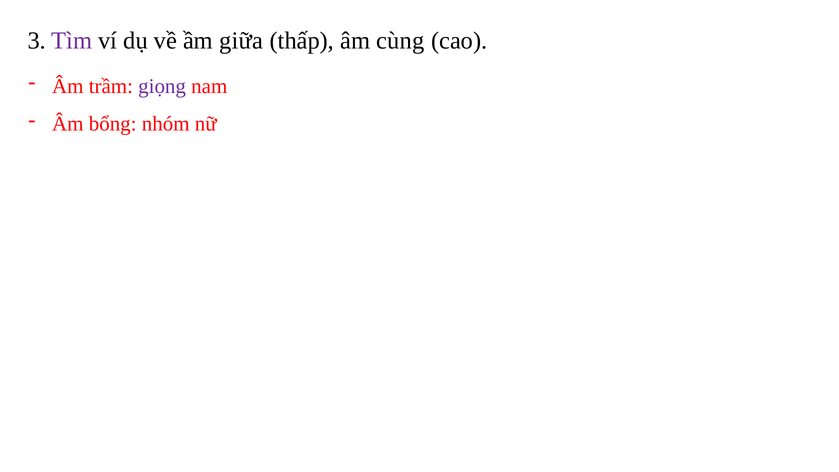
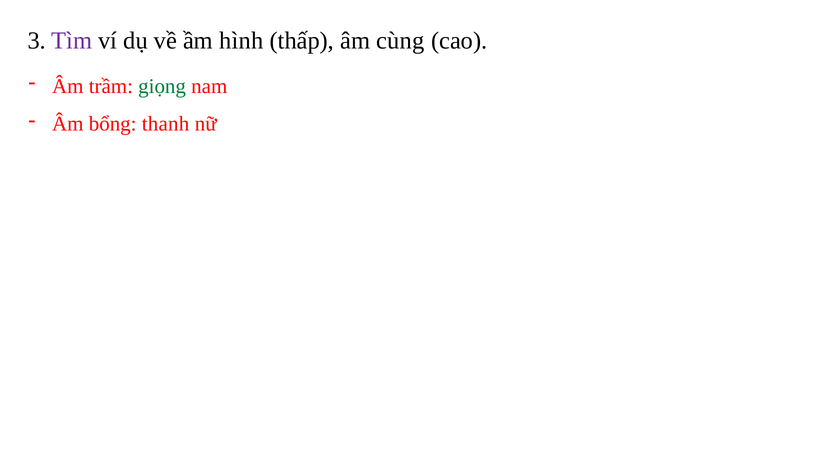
giữa: giữa -> hình
giọng colour: purple -> green
nhóm: nhóm -> thanh
